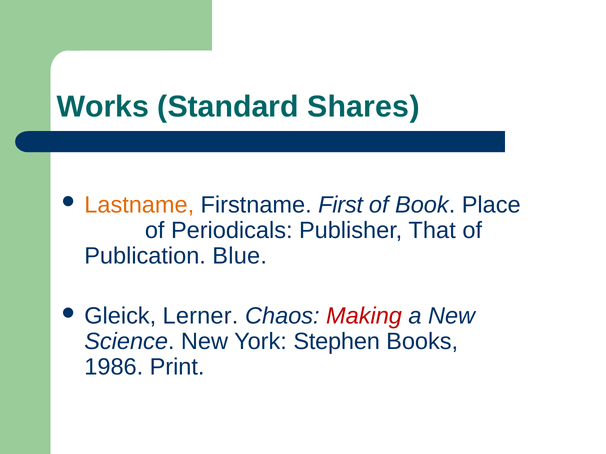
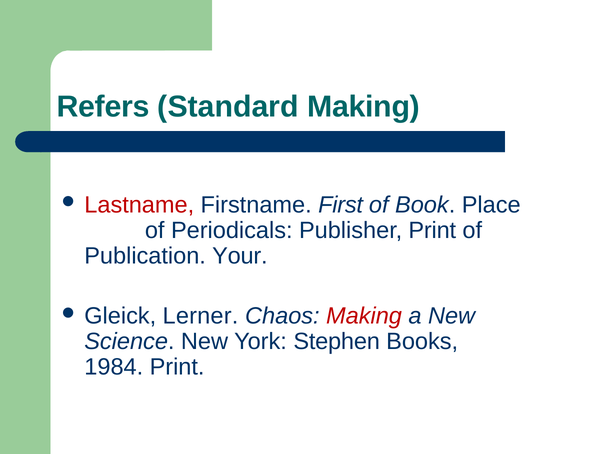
Works: Works -> Refers
Standard Shares: Shares -> Making
Lastname colour: orange -> red
Publisher That: That -> Print
Blue: Blue -> Your
1986: 1986 -> 1984
